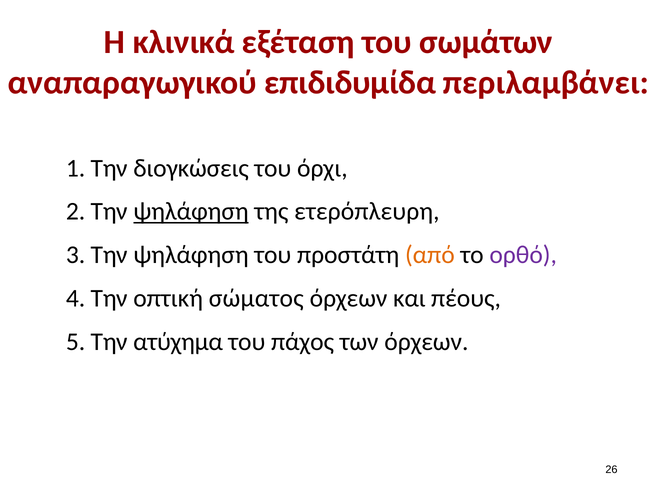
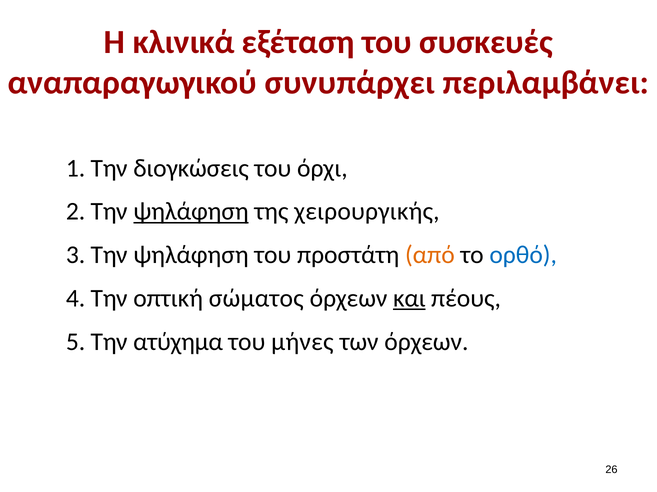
σωμάτων: σωμάτων -> συσκευές
επιδιδυμίδα: επιδιδυμίδα -> συνυπάρχει
ετερόπλευρη: ετερόπλευρη -> χειρουργικής
ορθό colour: purple -> blue
και underline: none -> present
πάχος: πάχος -> μήνες
